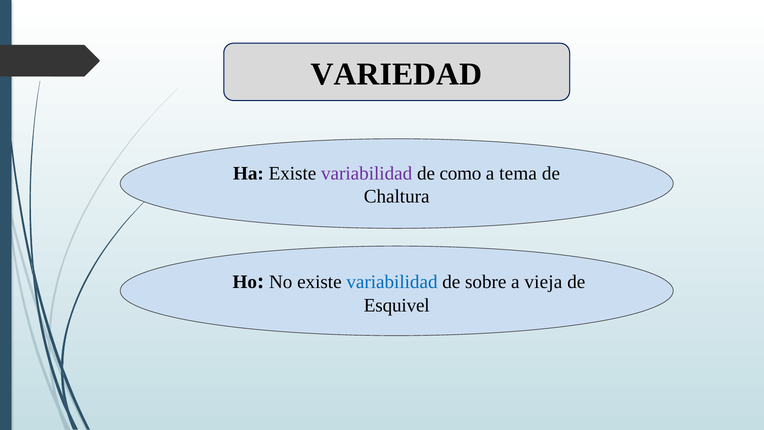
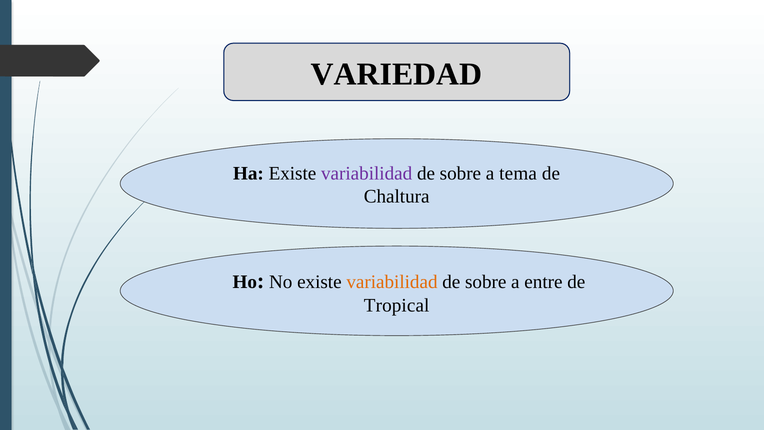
como at (461, 173): como -> sobre
variabilidad at (392, 282) colour: blue -> orange
vieja: vieja -> entre
Esquivel: Esquivel -> Tropical
